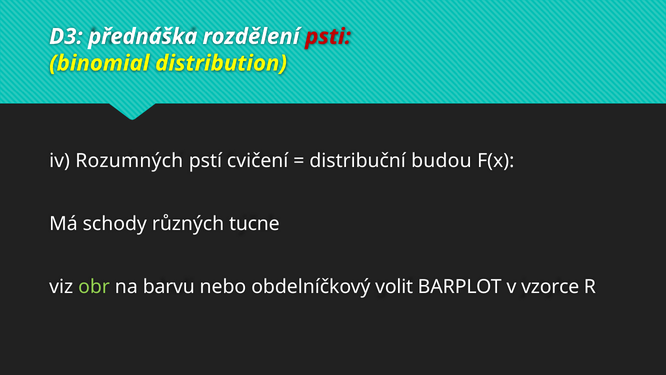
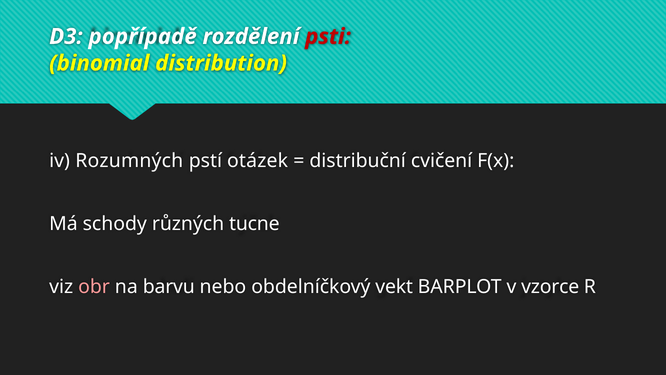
přednáška: přednáška -> popřípadě
cvičení: cvičení -> otázek
budou: budou -> cvičení
obr colour: light green -> pink
volit: volit -> vekt
